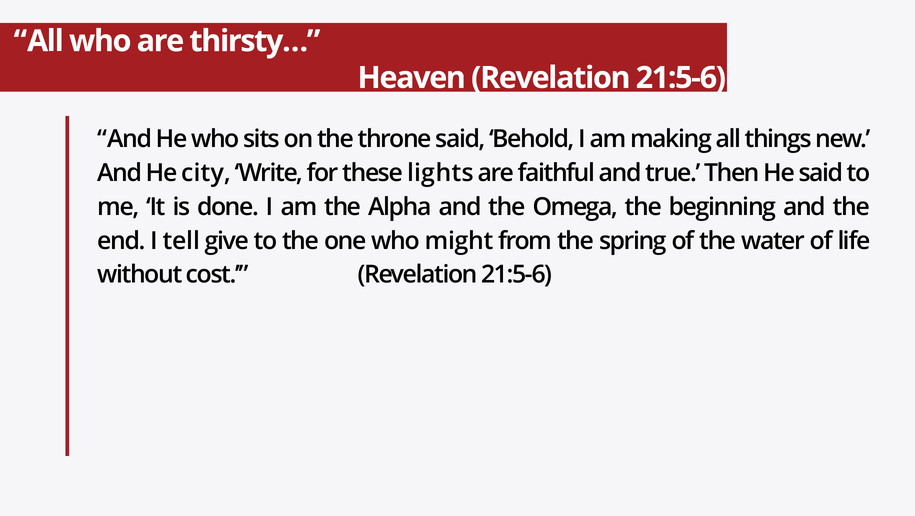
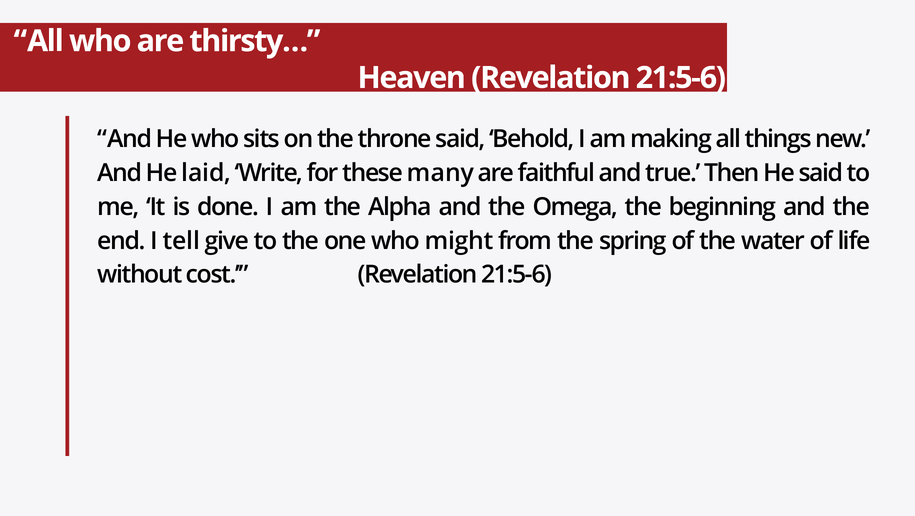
city: city -> laid
lights: lights -> many
